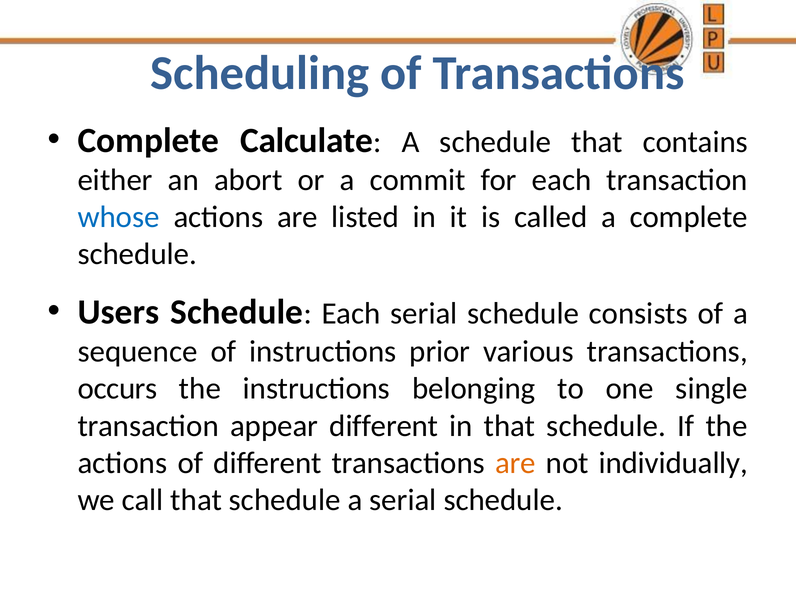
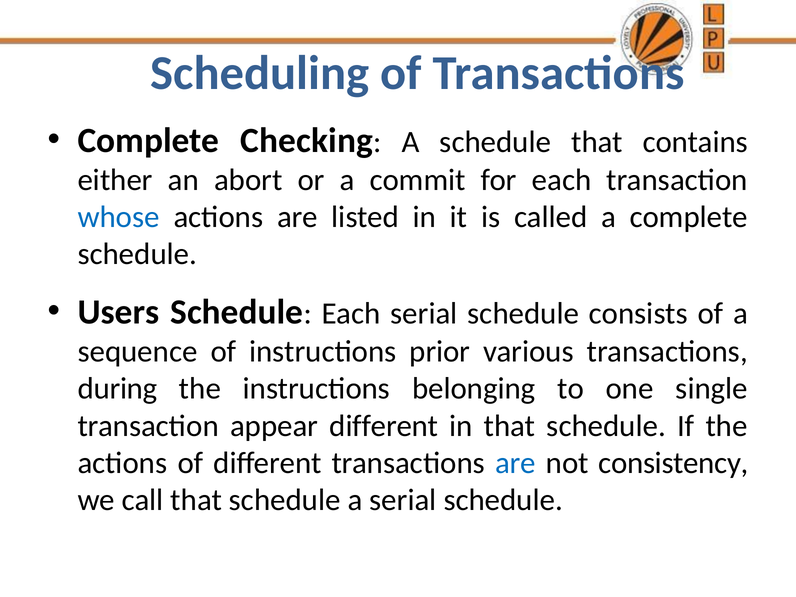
Calculate: Calculate -> Checking
occurs: occurs -> during
are at (515, 463) colour: orange -> blue
individually: individually -> consistency
